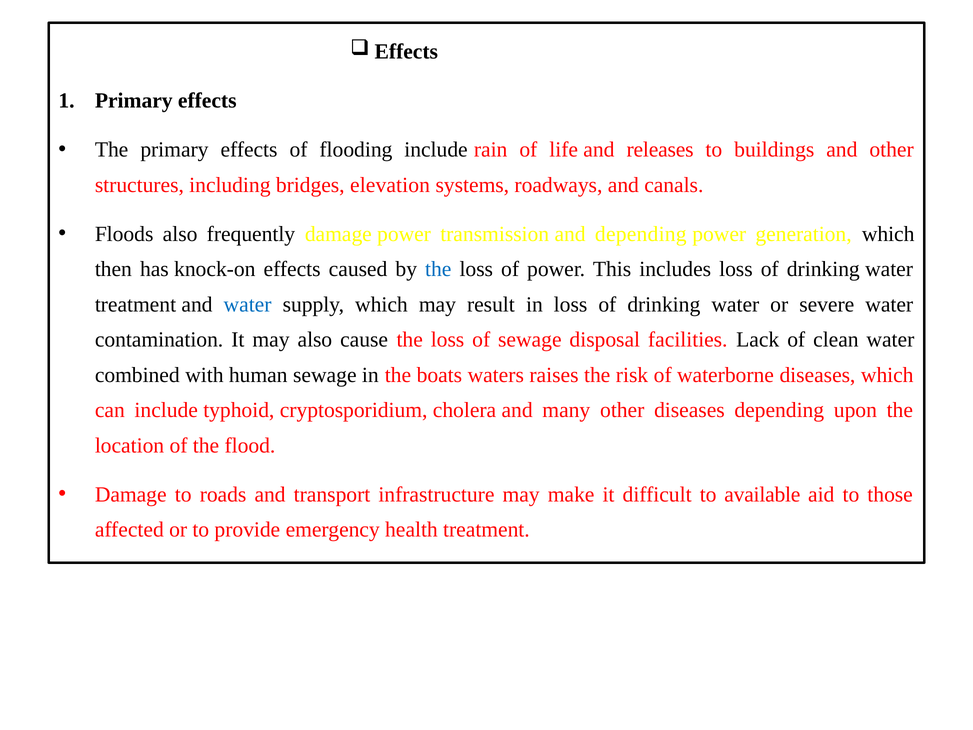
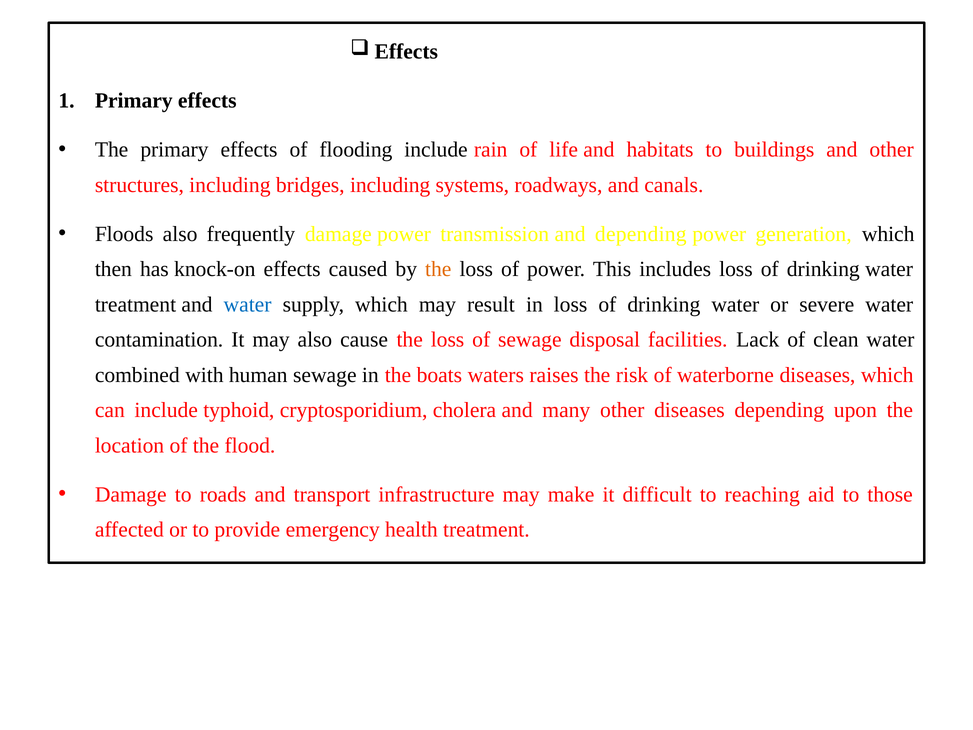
releases: releases -> habitats
bridges elevation: elevation -> including
the at (438, 269) colour: blue -> orange
available: available -> reaching
